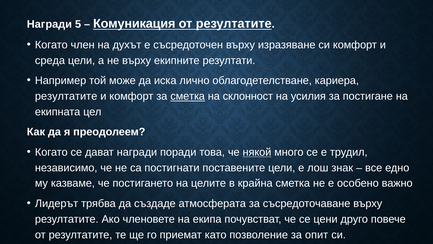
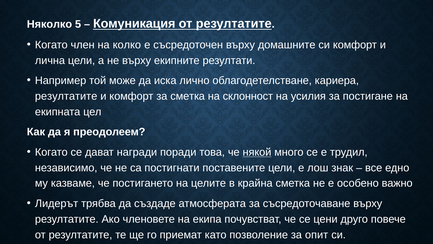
Награди at (49, 24): Награди -> Няколко
духът: духът -> колко
изразяване: изразяване -> домашните
среда: среда -> лична
сметка at (188, 96) underline: present -> none
